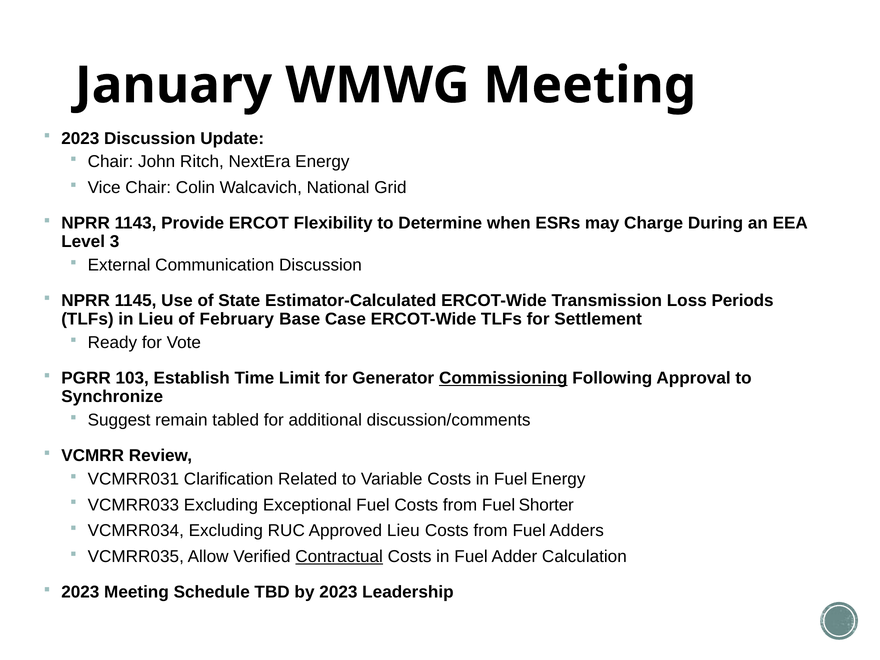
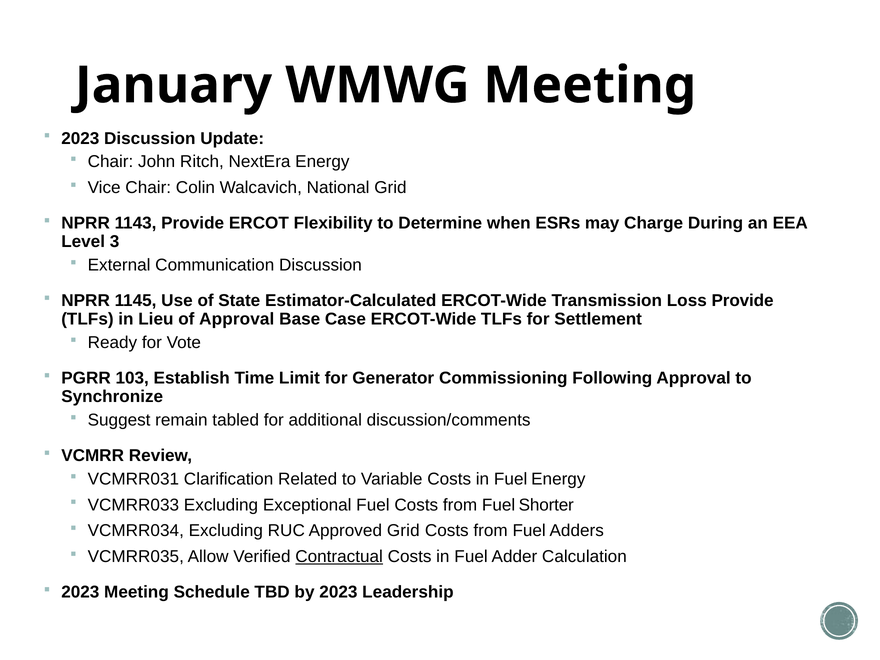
Loss Periods: Periods -> Provide
of February: February -> Approval
Commissioning underline: present -> none
Approved Lieu: Lieu -> Grid
